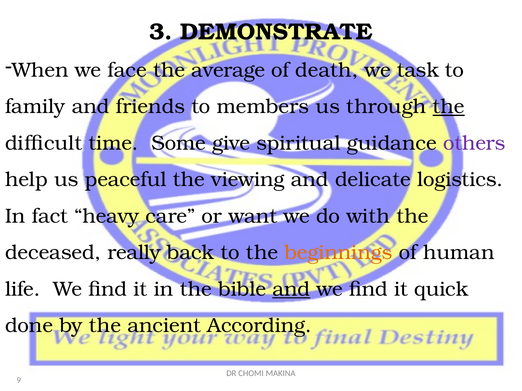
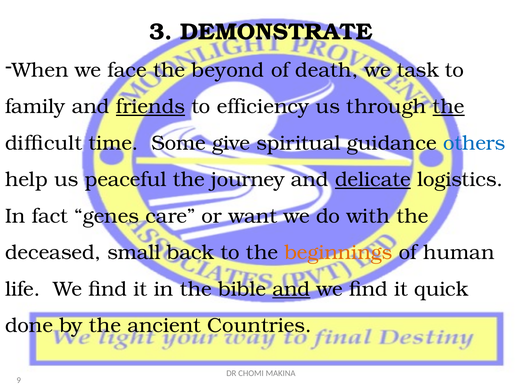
average: average -> beyond
friends underline: none -> present
members: members -> efficiency
others colour: purple -> blue
viewing: viewing -> journey
delicate underline: none -> present
heavy: heavy -> genes
really: really -> small
According: According -> Countries
